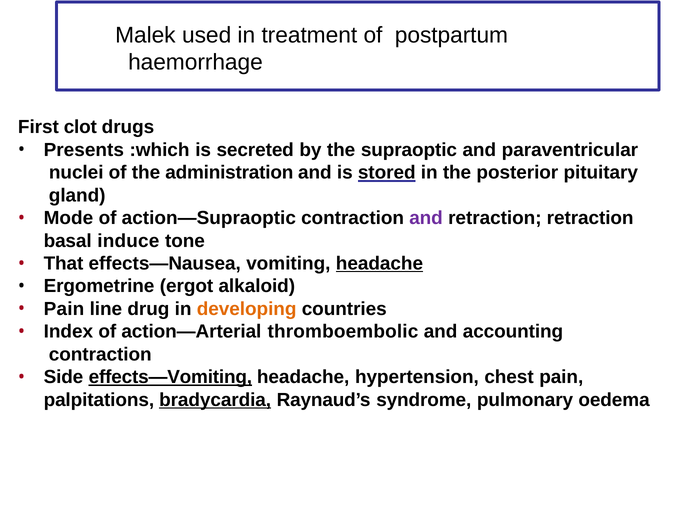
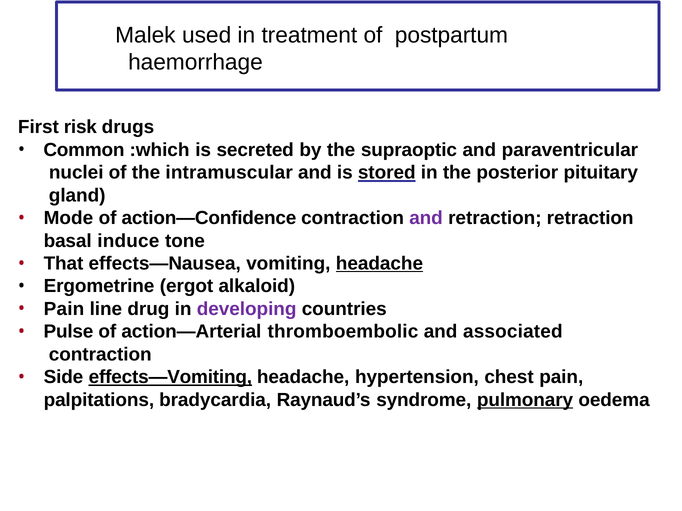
clot: clot -> risk
Presents: Presents -> Common
administration: administration -> intramuscular
action—Supraoptic: action—Supraoptic -> action—Confidence
developing colour: orange -> purple
Index: Index -> Pulse
accounting: accounting -> associated
bradycardia underline: present -> none
pulmonary underline: none -> present
